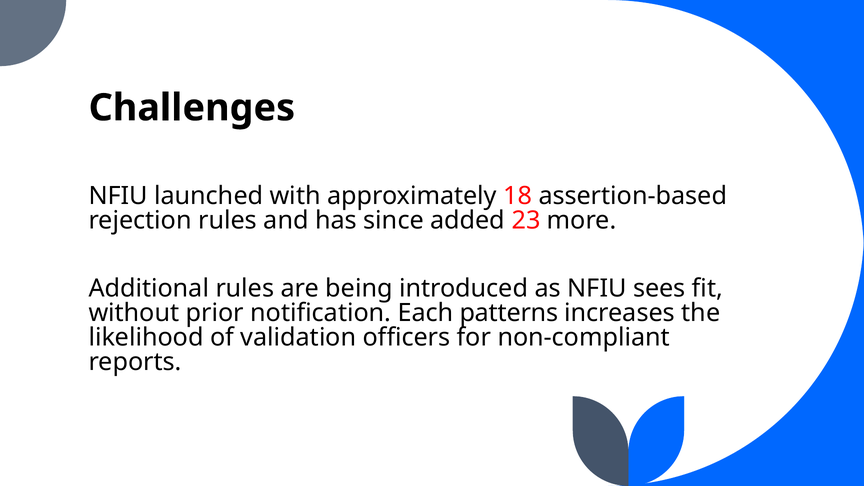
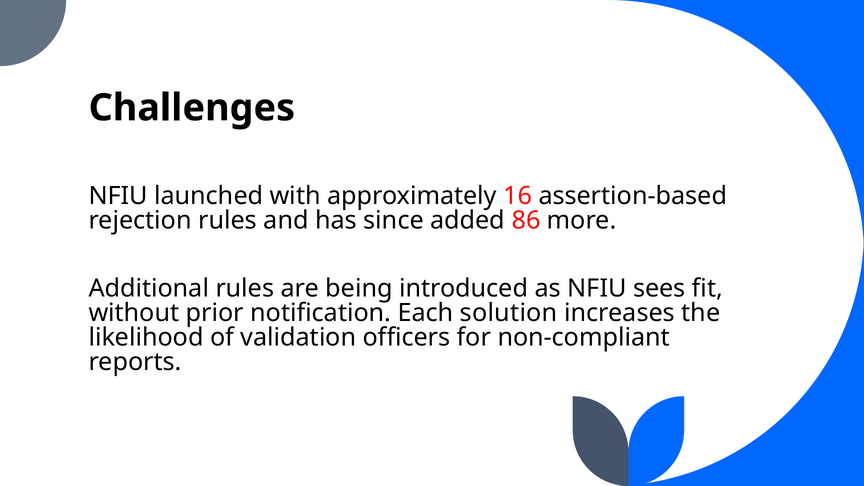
18: 18 -> 16
23: 23 -> 86
patterns: patterns -> solution
